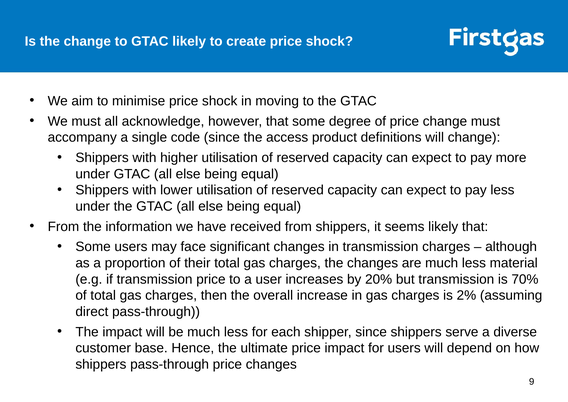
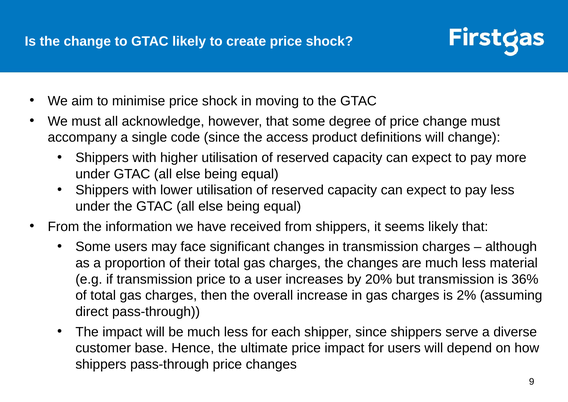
70%: 70% -> 36%
